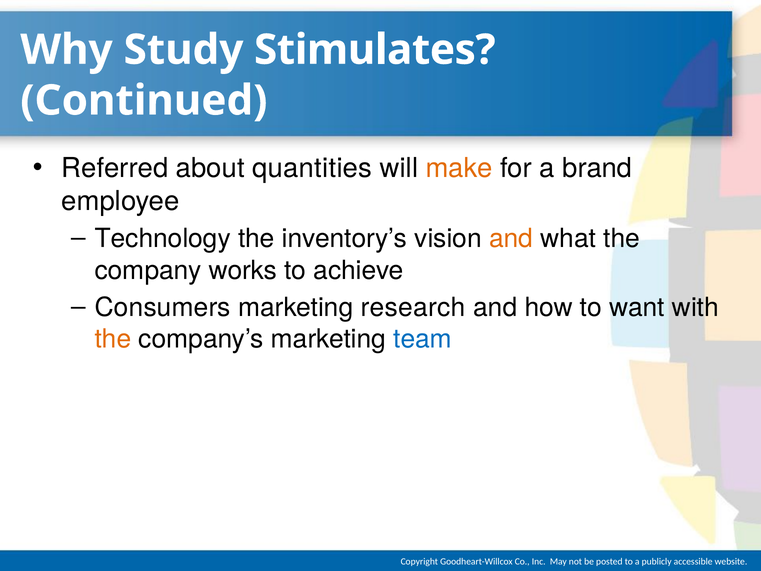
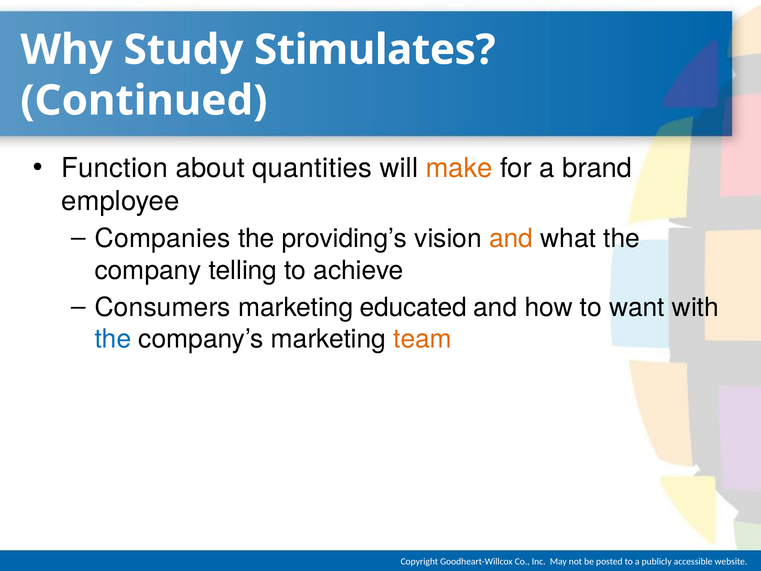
Referred: Referred -> Function
Technology: Technology -> Companies
inventory’s: inventory’s -> providing’s
works: works -> telling
research: research -> educated
the at (113, 339) colour: orange -> blue
team colour: blue -> orange
